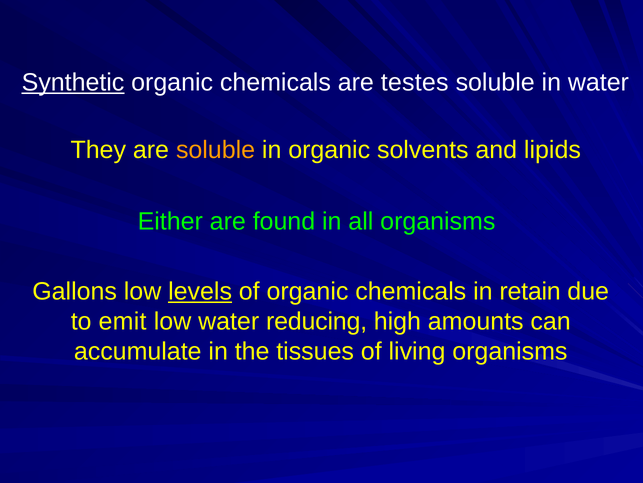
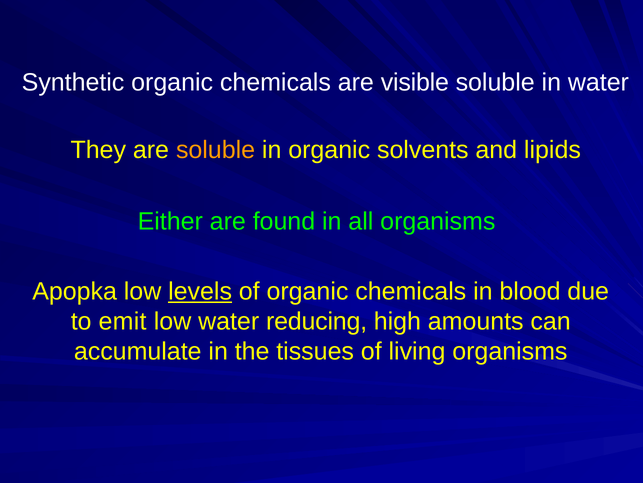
Synthetic underline: present -> none
testes: testes -> visible
Gallons: Gallons -> Apopka
retain: retain -> blood
